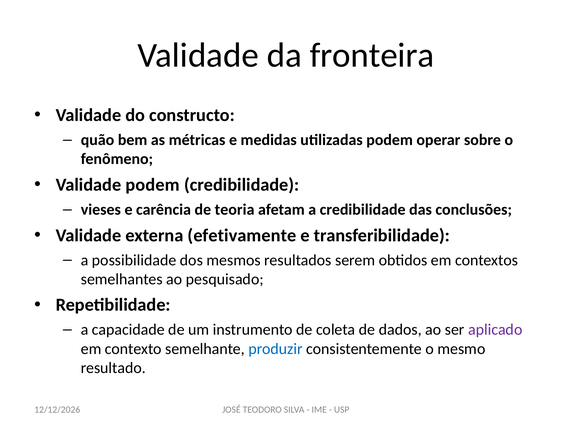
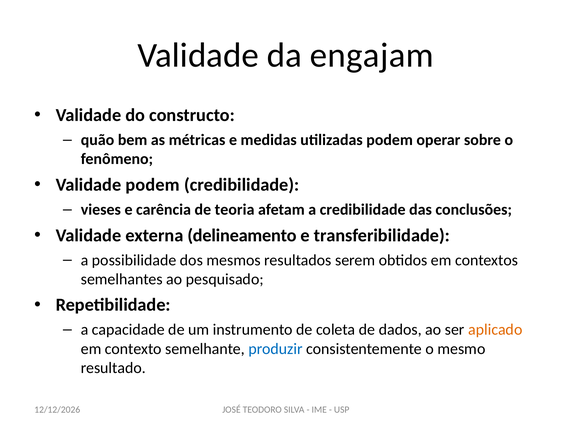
fronteira: fronteira -> engajam
efetivamente: efetivamente -> delineamento
aplicado colour: purple -> orange
